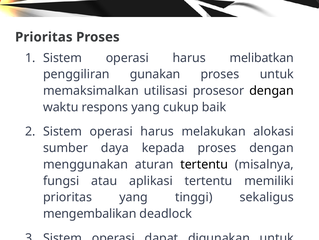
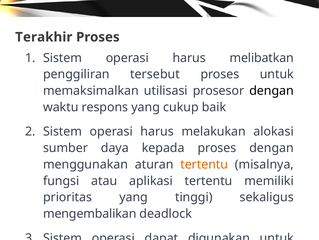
Prioritas at (44, 37): Prioritas -> Terakhir
gunakan: gunakan -> tersebut
tertentu at (204, 164) colour: black -> orange
